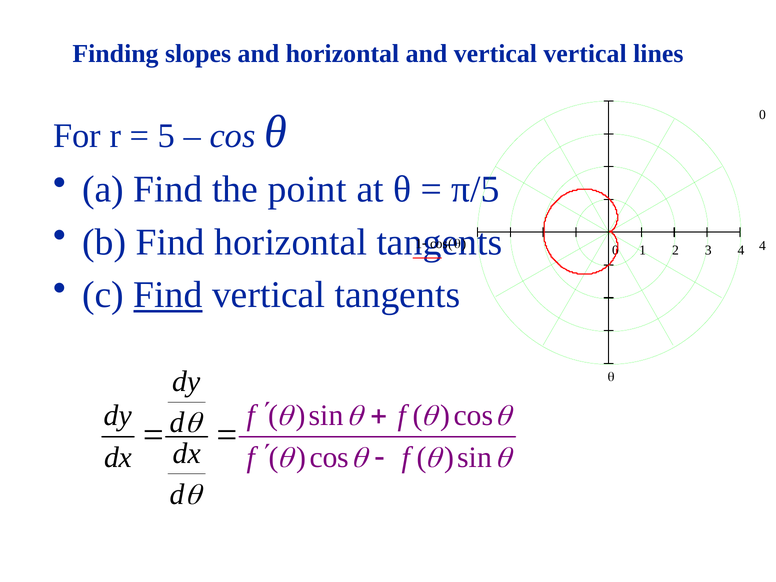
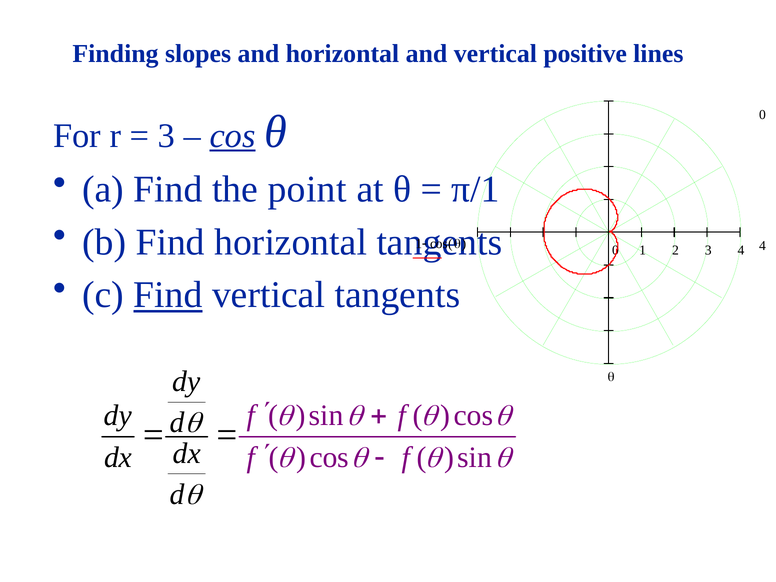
vertical vertical: vertical -> positive
5 at (166, 136): 5 -> 3
cos at (233, 136) underline: none -> present
π/5: π/5 -> π/1
